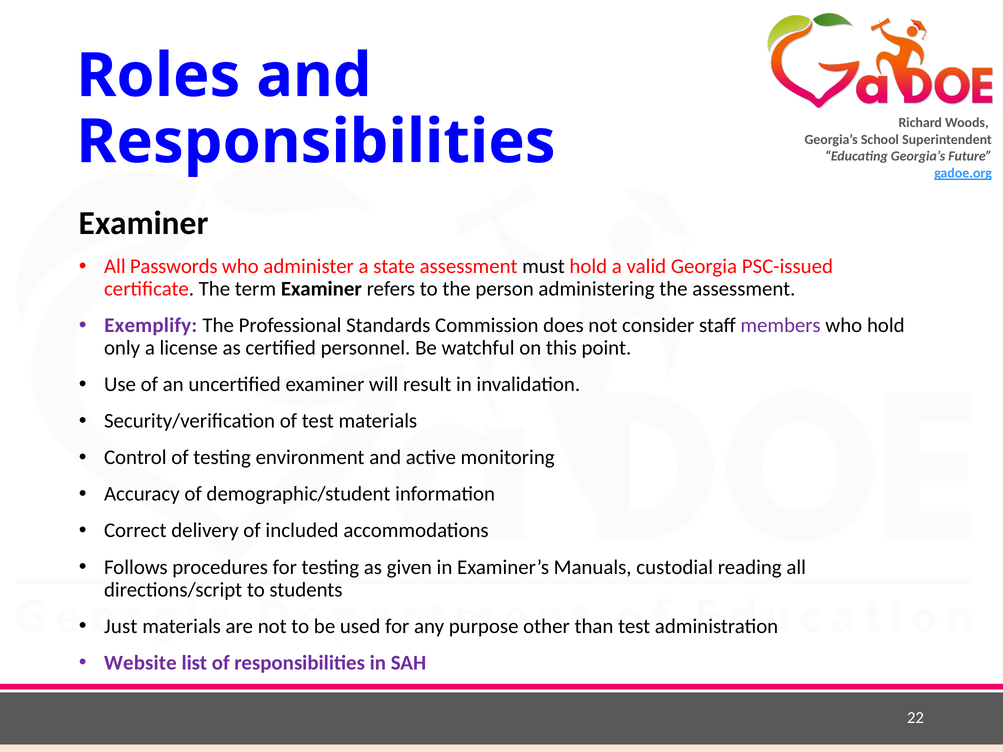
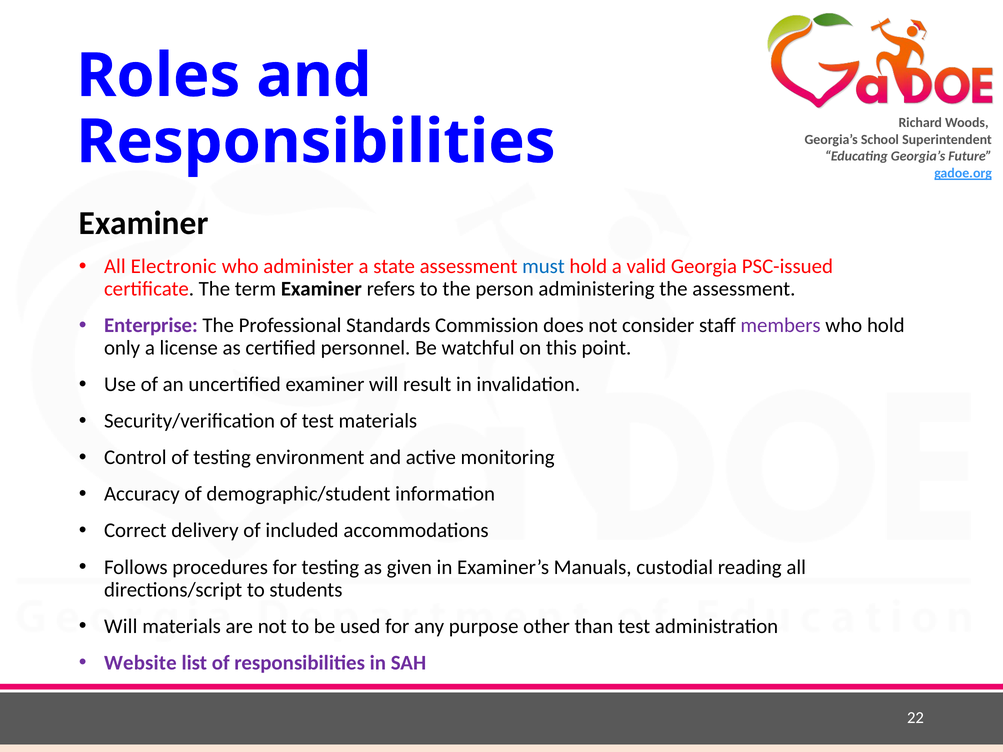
Passwords: Passwords -> Electronic
must colour: black -> blue
Exemplify: Exemplify -> Enterprise
Just at (121, 626): Just -> Will
